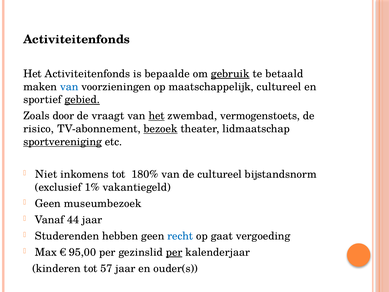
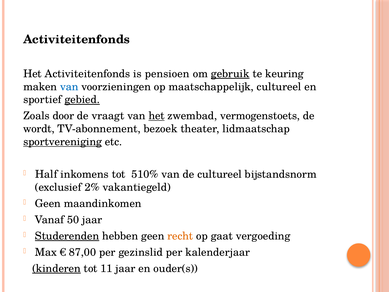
bepaalde: bepaalde -> pensioen
betaald: betaald -> keuring
risico: risico -> wordt
bezoek underline: present -> none
Niet: Niet -> Half
180%: 180% -> 510%
1%: 1% -> 2%
museumbezoek: museumbezoek -> maandinkomen
44: 44 -> 50
Studerenden underline: none -> present
recht colour: blue -> orange
95,00: 95,00 -> 87,00
per at (174, 252) underline: present -> none
kinderen underline: none -> present
57: 57 -> 11
